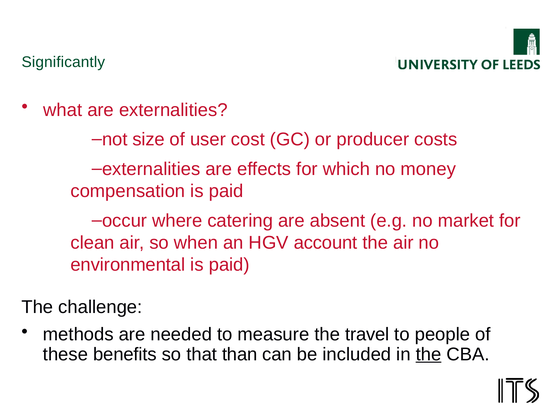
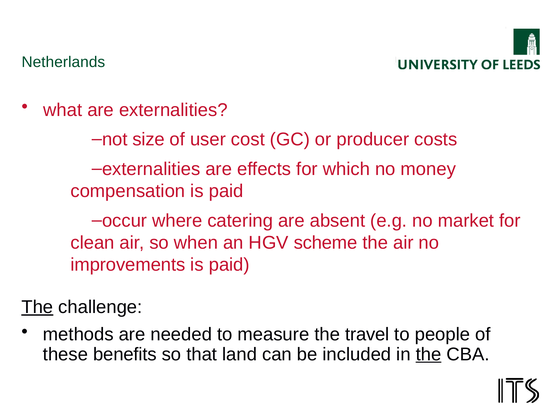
Significantly: Significantly -> Netherlands
account: account -> scheme
environmental: environmental -> improvements
The at (37, 307) underline: none -> present
than: than -> land
